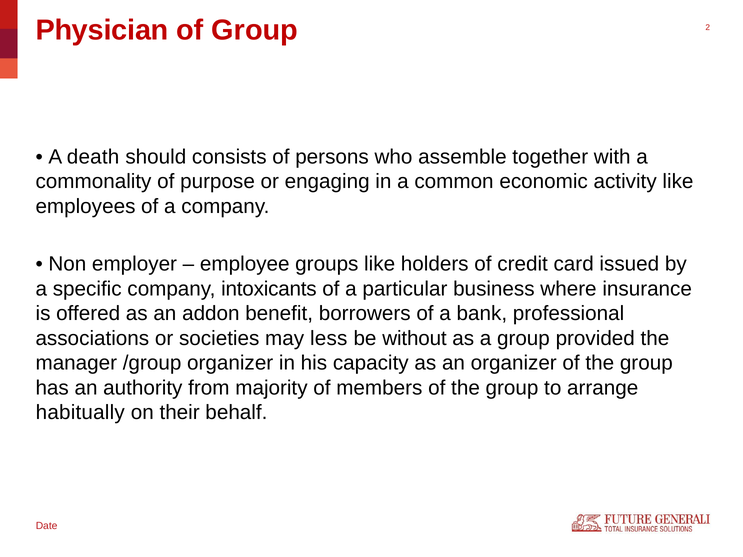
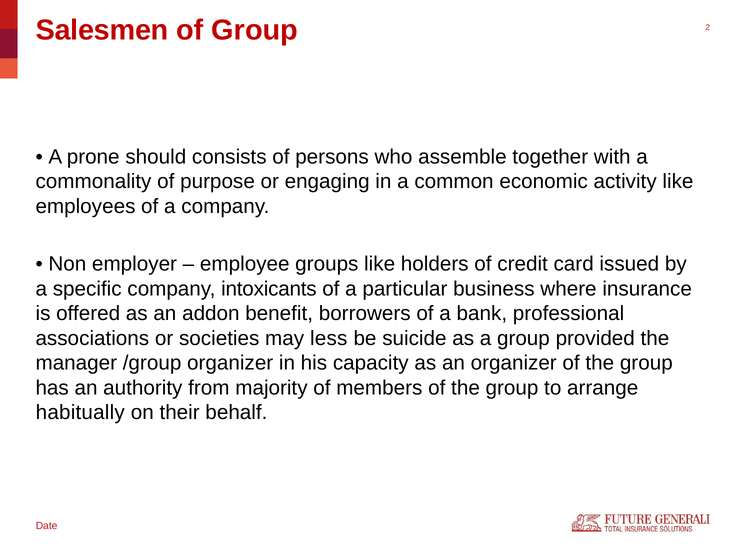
Physician: Physician -> Salesmen
death: death -> prone
without: without -> suicide
